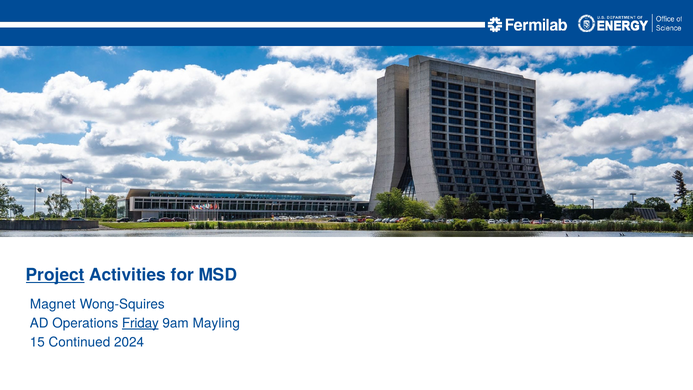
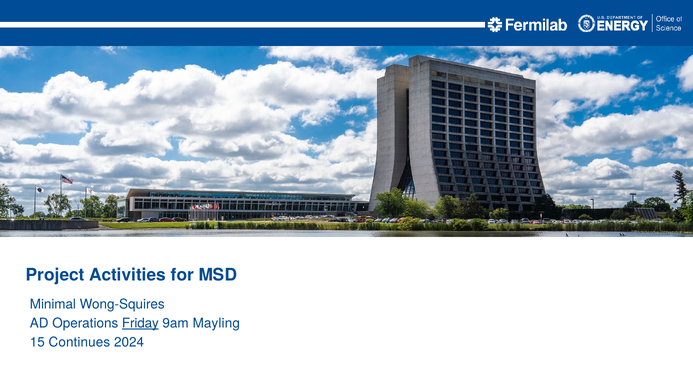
Project underline: present -> none
Magnet: Magnet -> Minimal
Continued: Continued -> Continues
